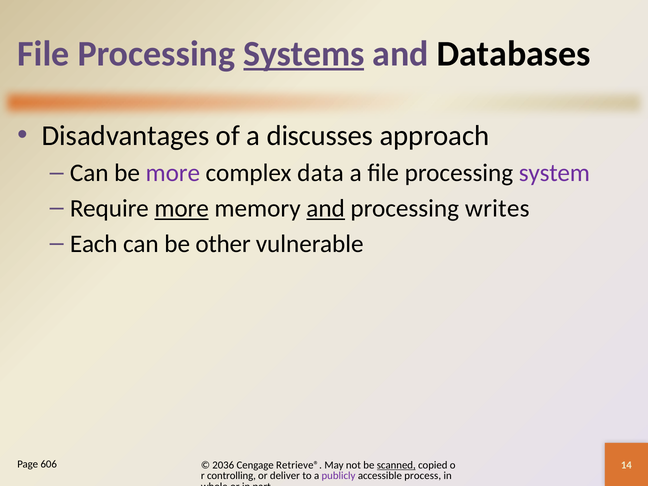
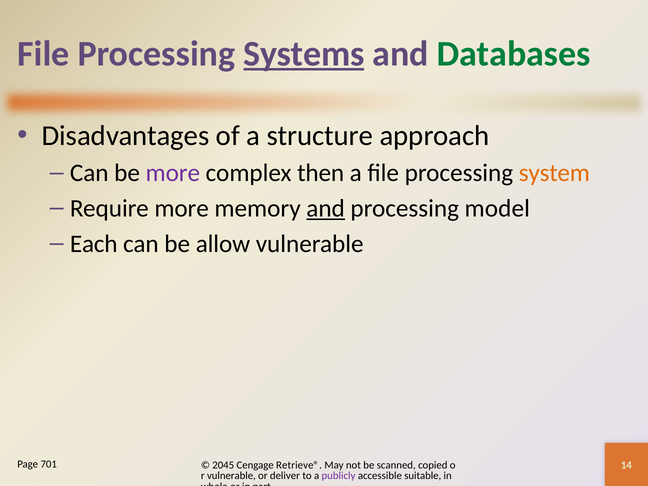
Databases colour: black -> green
discusses: discusses -> structure
data: data -> then
system colour: purple -> orange
more at (182, 208) underline: present -> none
writes: writes -> model
other: other -> allow
606: 606 -> 701
2036: 2036 -> 2045
scanned underline: present -> none
controlling at (231, 476): controlling -> vulnerable
process: process -> suitable
